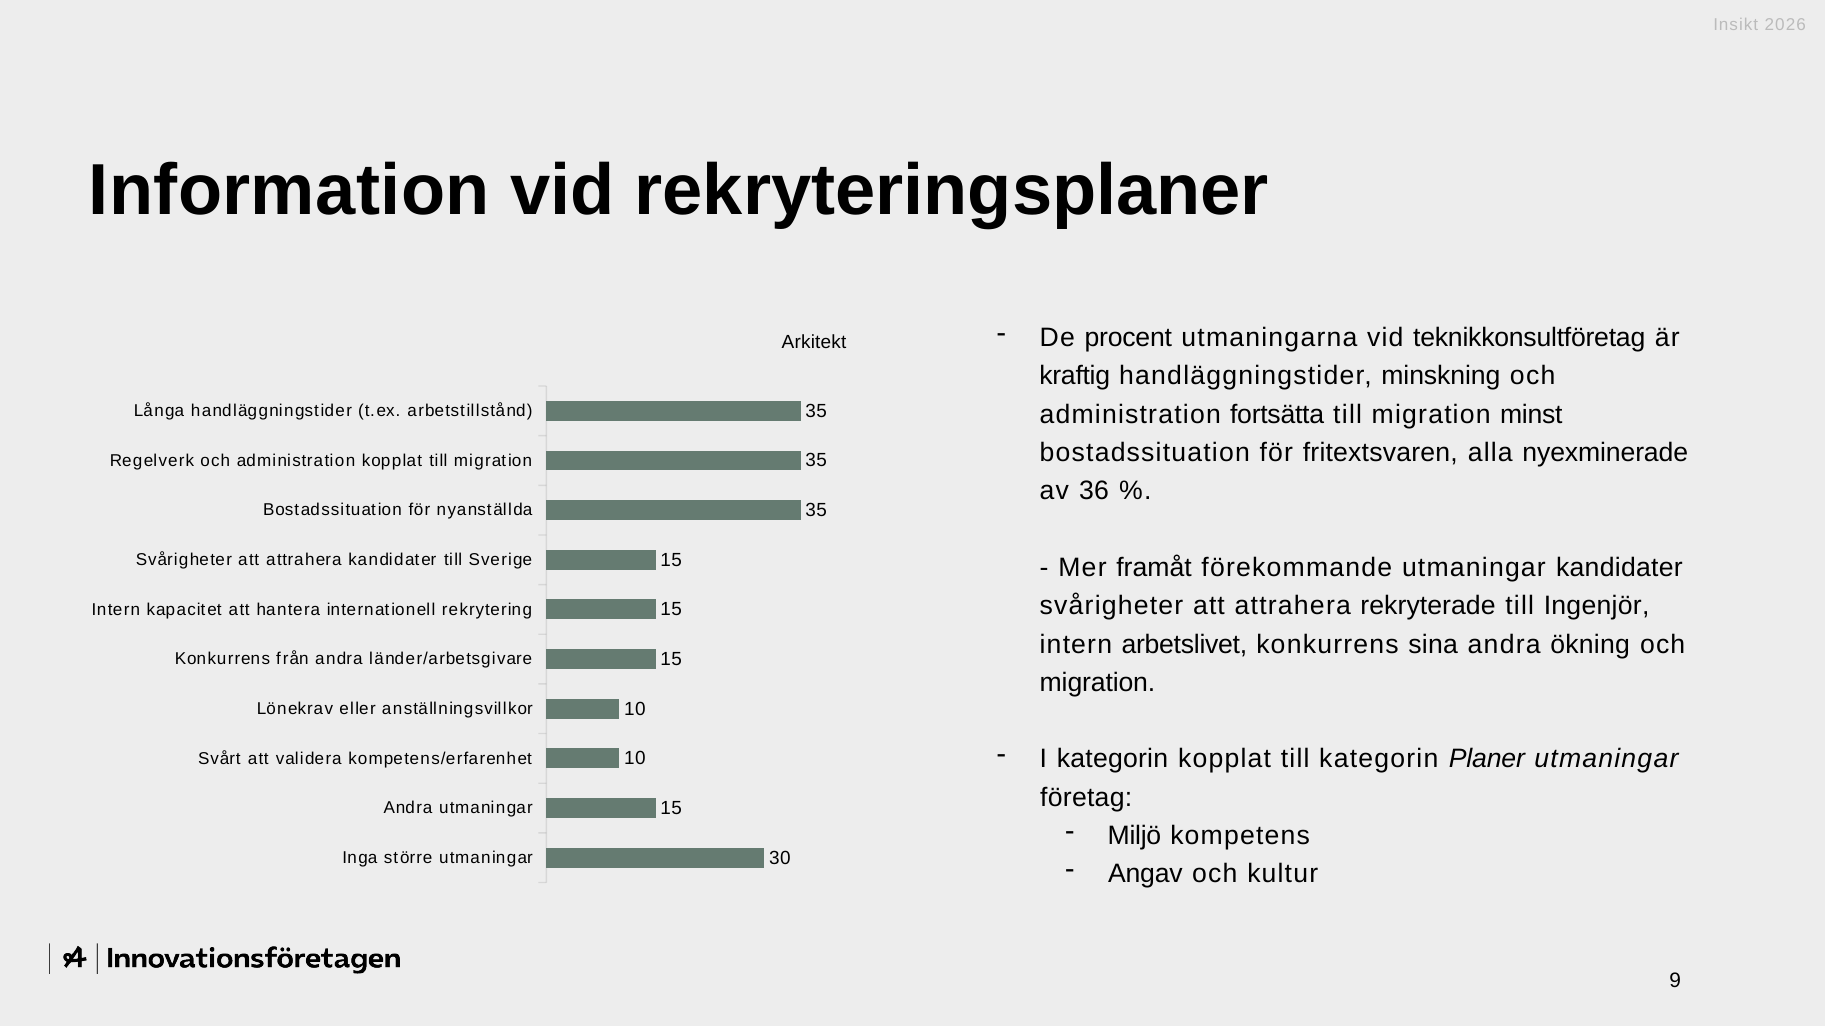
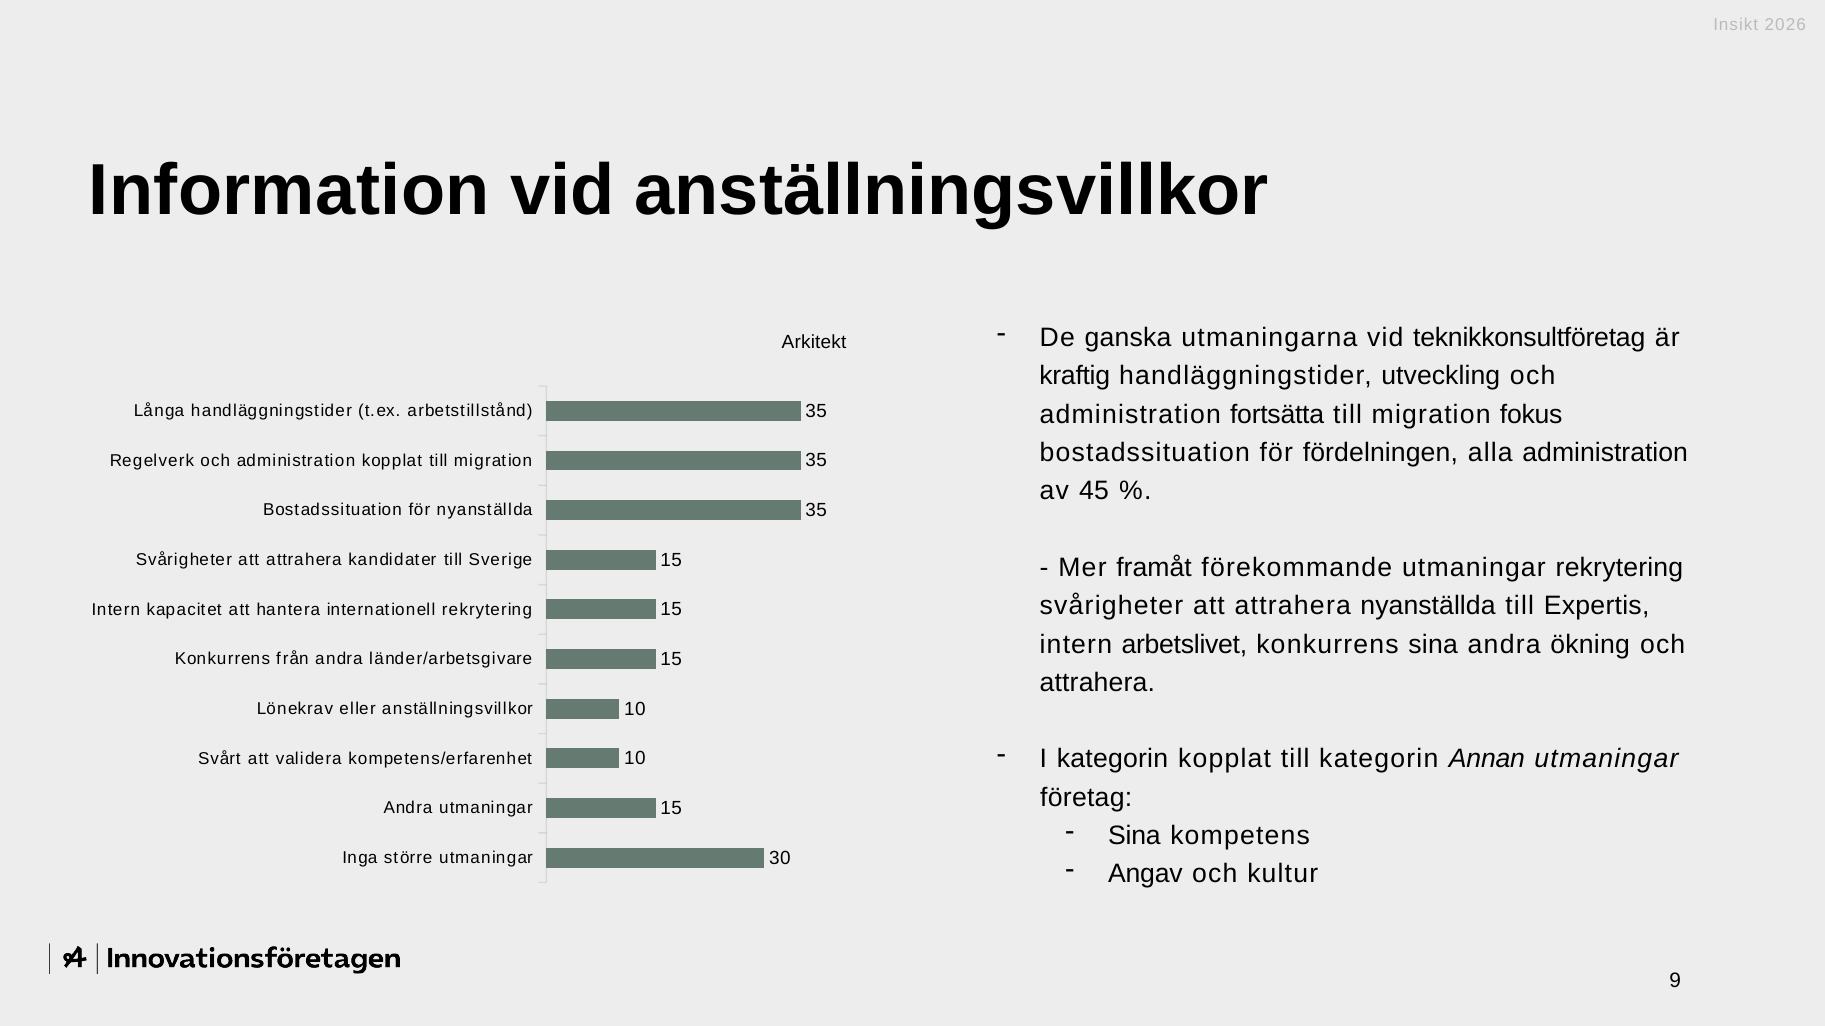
vid rekryteringsplaner: rekryteringsplaner -> anställningsvillkor
procent: procent -> ganska
minskning: minskning -> utveckling
minst: minst -> fokus
fritextsvaren: fritextsvaren -> fördelningen
alla nyexminerade: nyexminerade -> administration
36: 36 -> 45
utmaningar kandidater: kandidater -> rekrytering
attrahera rekryterade: rekryterade -> nyanställda
Ingenjör: Ingenjör -> Expertis
migration at (1097, 683): migration -> attrahera
Planer: Planer -> Annan
Miljö at (1134, 836): Miljö -> Sina
